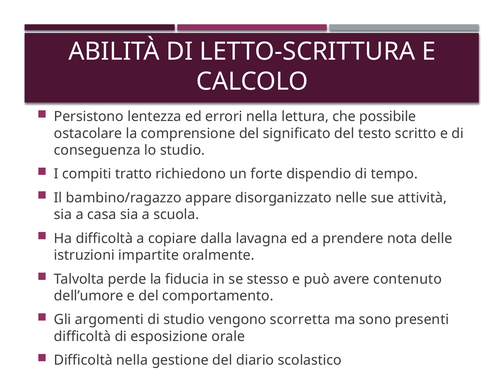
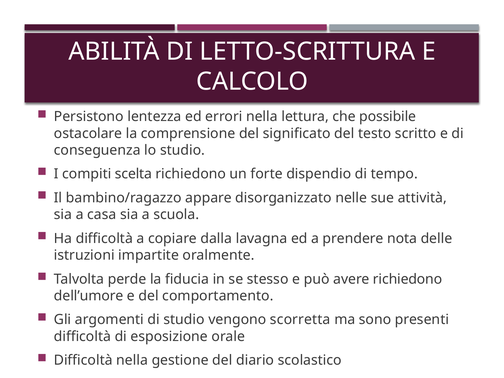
tratto: tratto -> scelta
avere contenuto: contenuto -> richiedono
